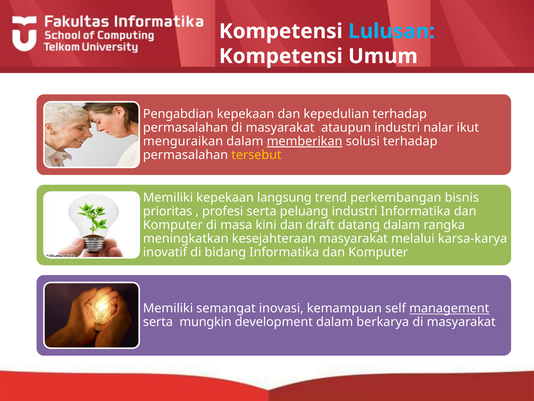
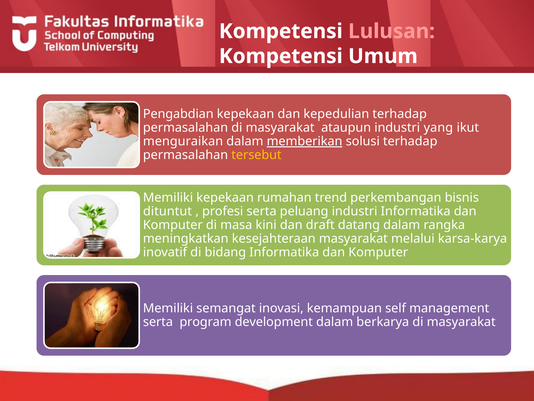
Lulusan colour: light blue -> pink
nalar: nalar -> yang
langsung: langsung -> rumahan
prioritas: prioritas -> dituntut
management underline: present -> none
mungkin: mungkin -> program
